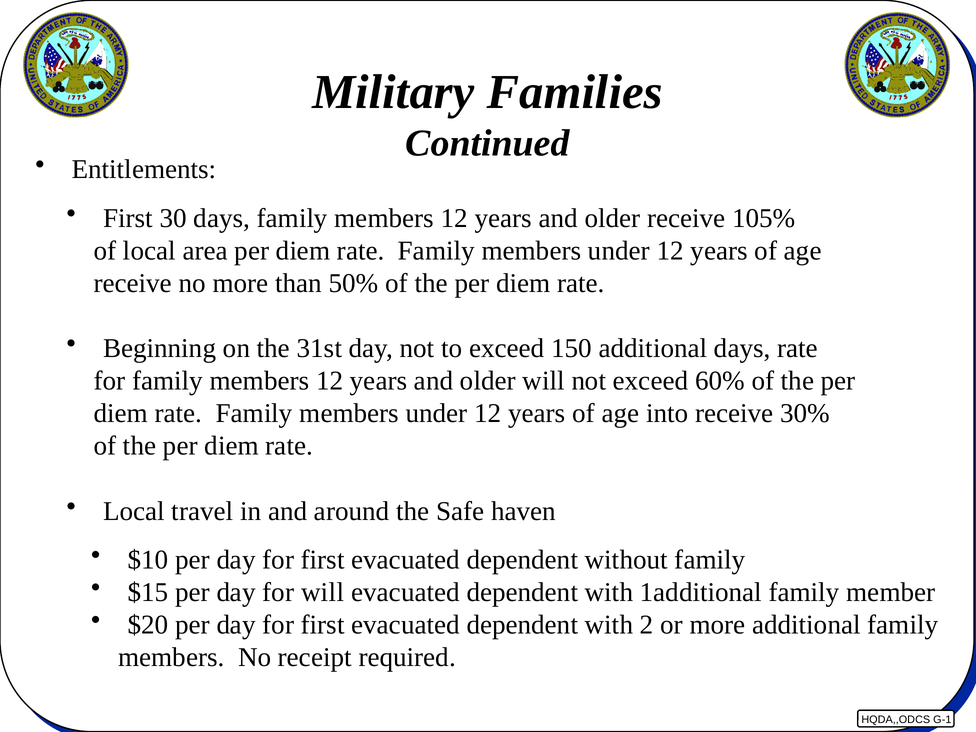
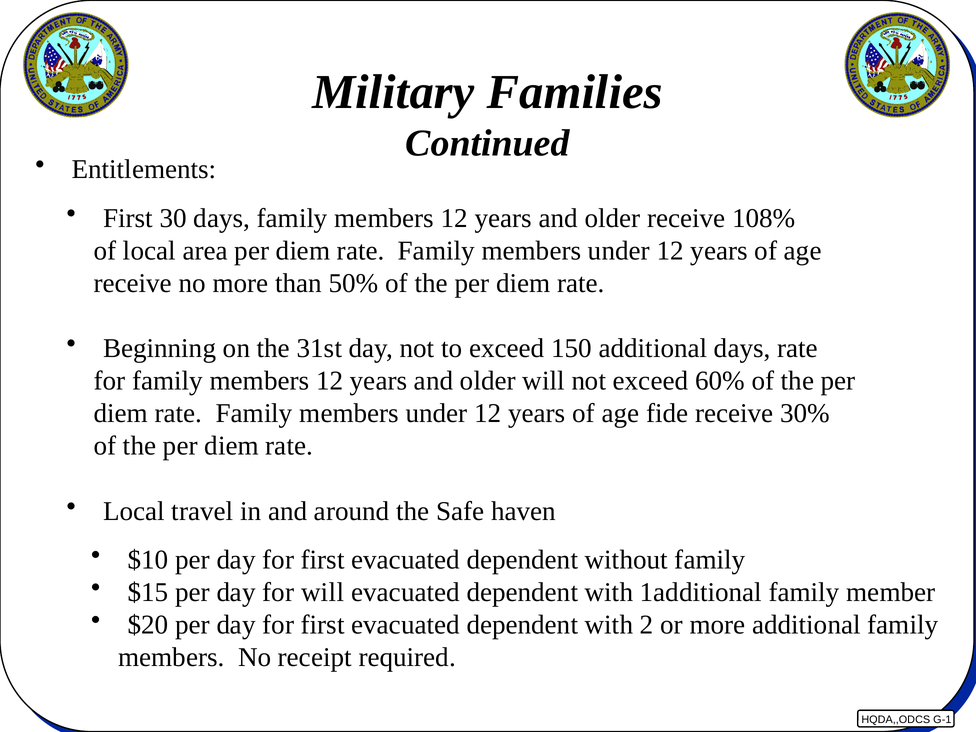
105%: 105% -> 108%
into: into -> fide
